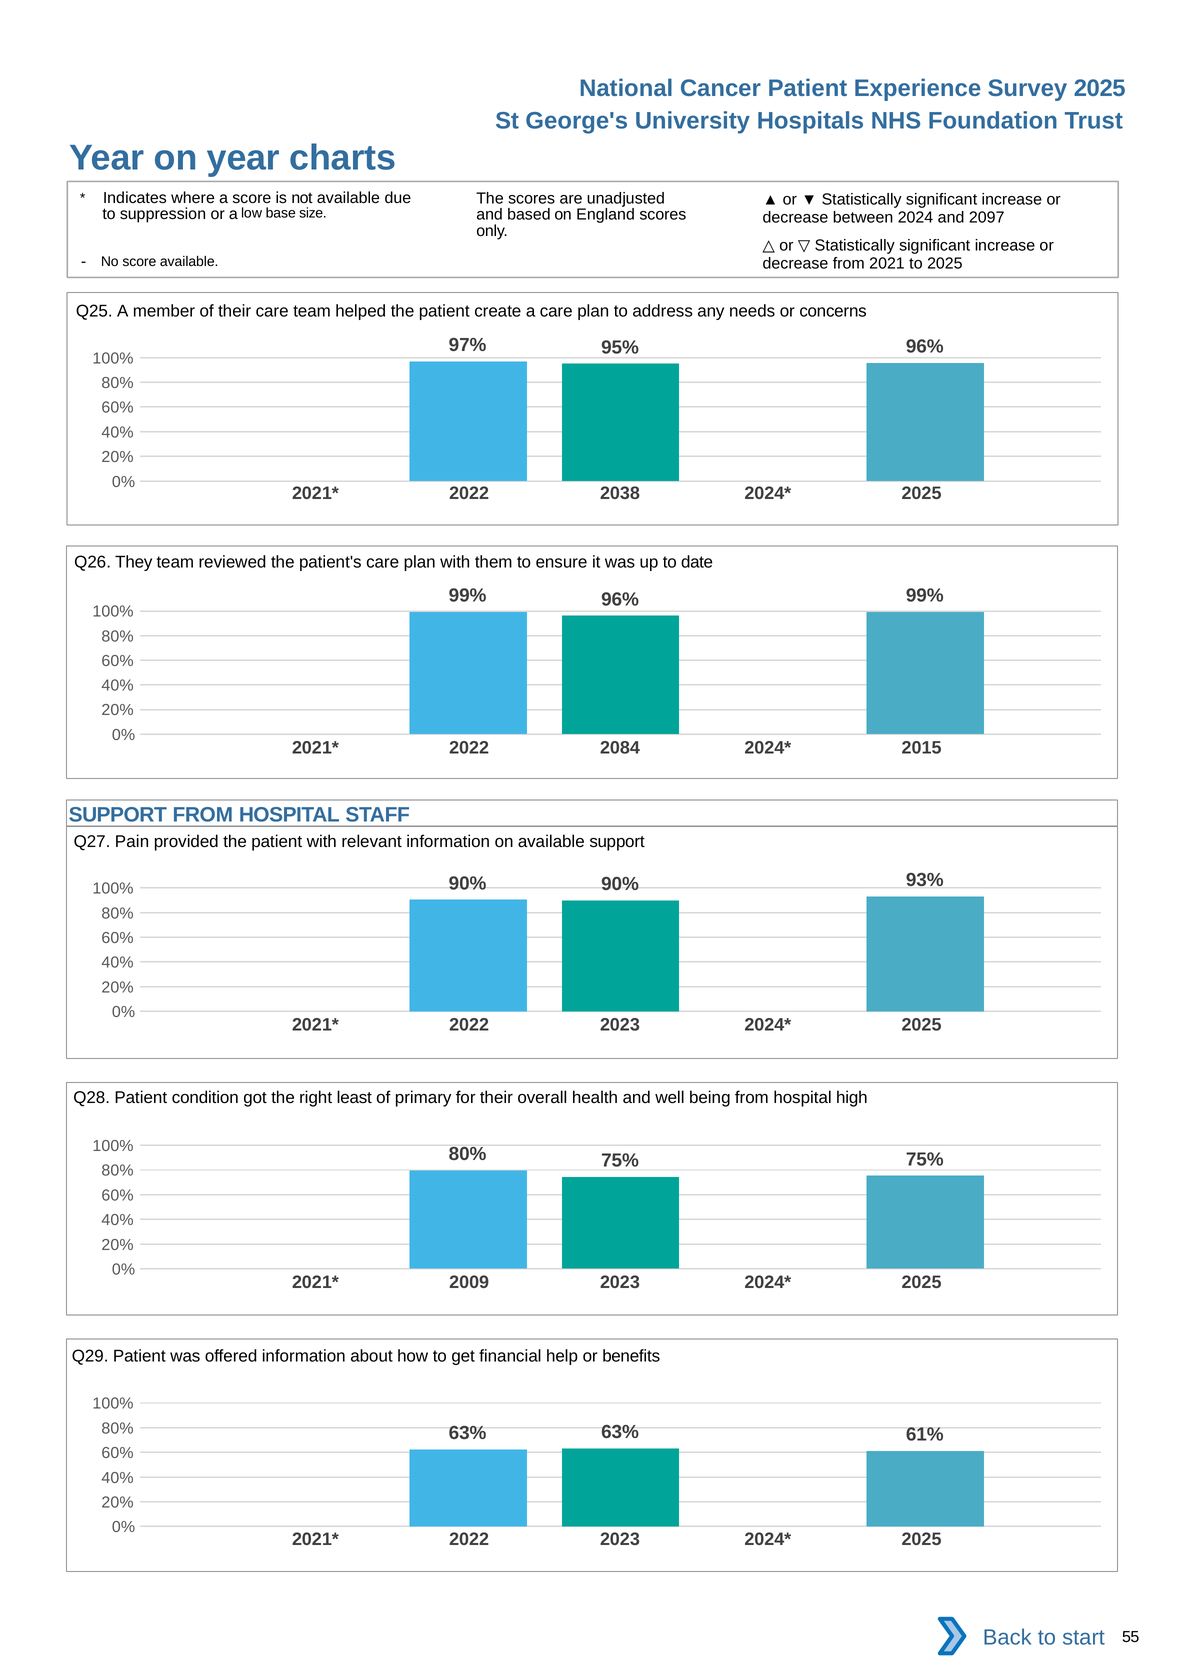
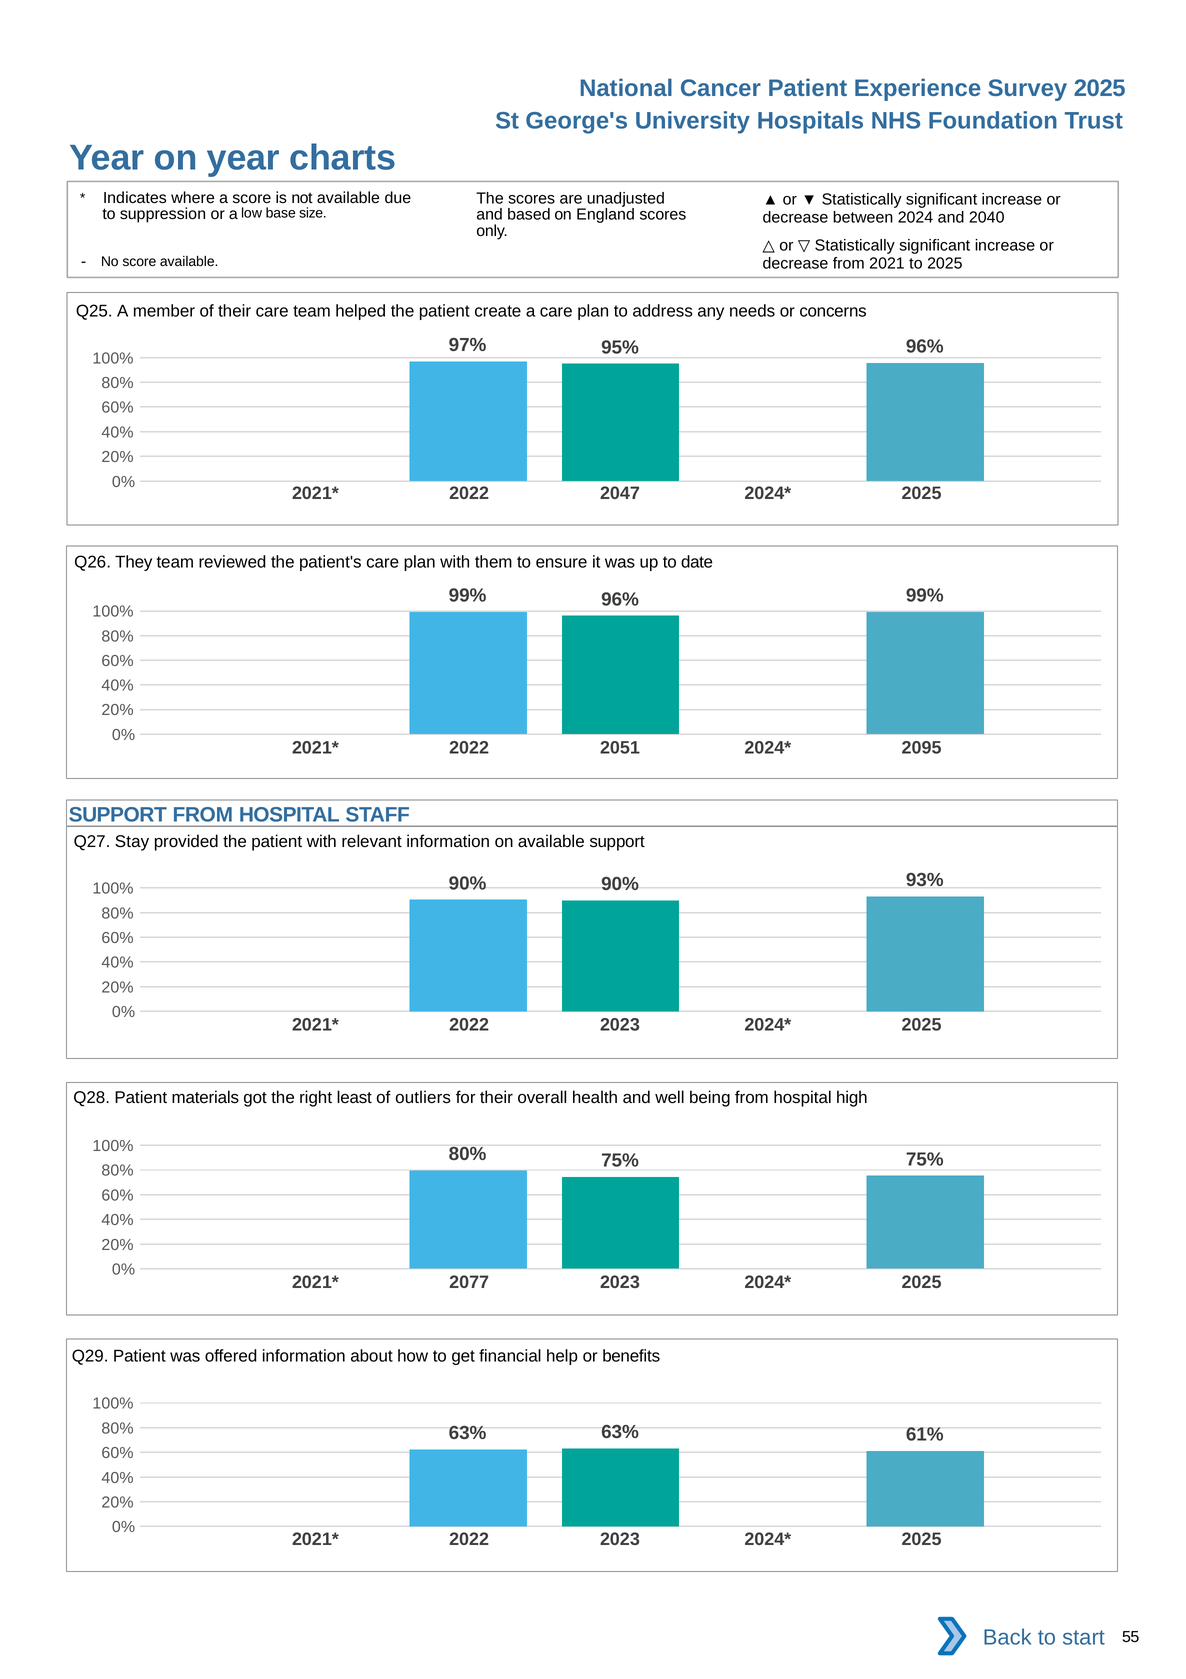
2097: 2097 -> 2040
2038: 2038 -> 2047
2084: 2084 -> 2051
2015: 2015 -> 2095
Pain: Pain -> Stay
condition: condition -> materials
primary: primary -> outliers
2009: 2009 -> 2077
